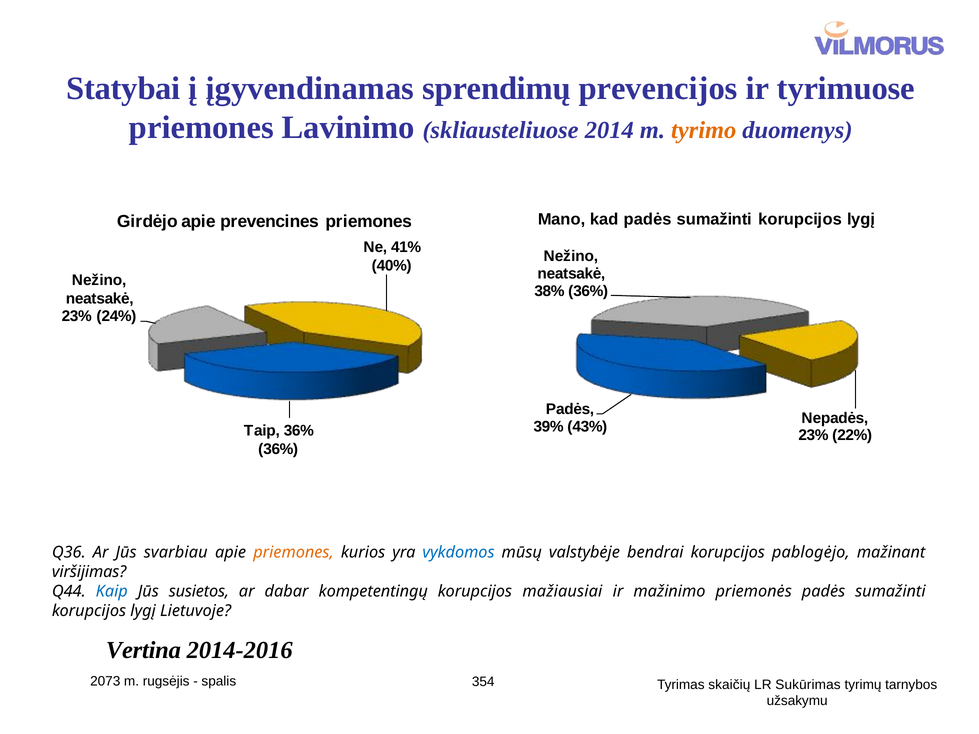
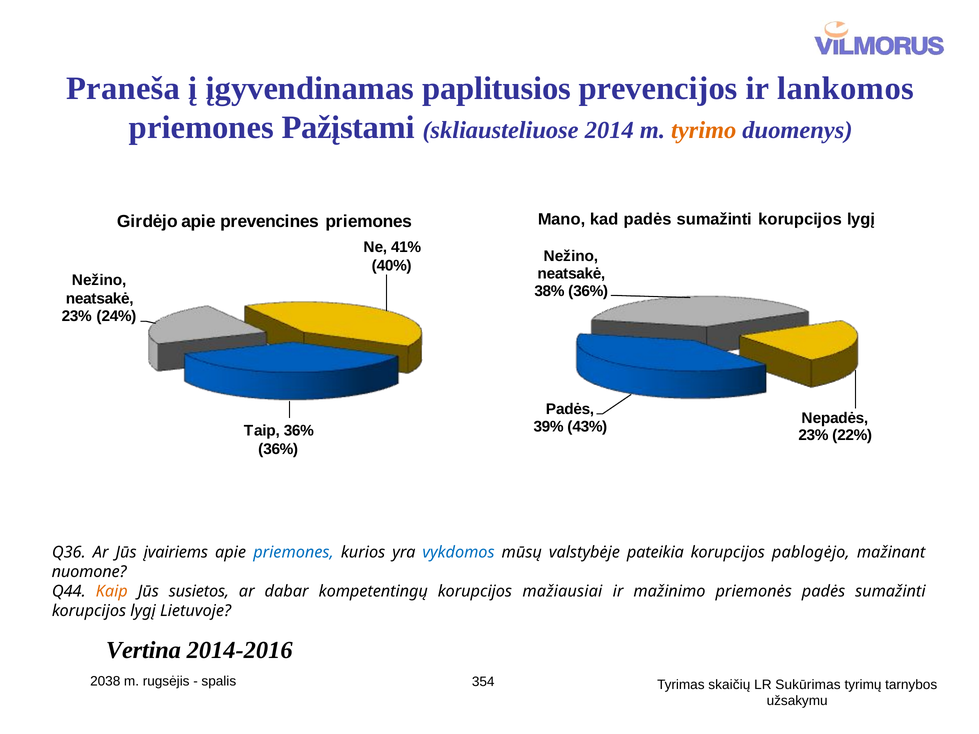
Statybai: Statybai -> Praneša
sprendimų: sprendimų -> paplitusios
tyrimuose: tyrimuose -> lankomos
Lavinimo: Lavinimo -> Pažįstami
svarbiau: svarbiau -> įvairiems
priemones at (293, 552) colour: orange -> blue
bendrai: bendrai -> pateikia
viršijimas: viršijimas -> nuomone
Kaip colour: blue -> orange
2073: 2073 -> 2038
